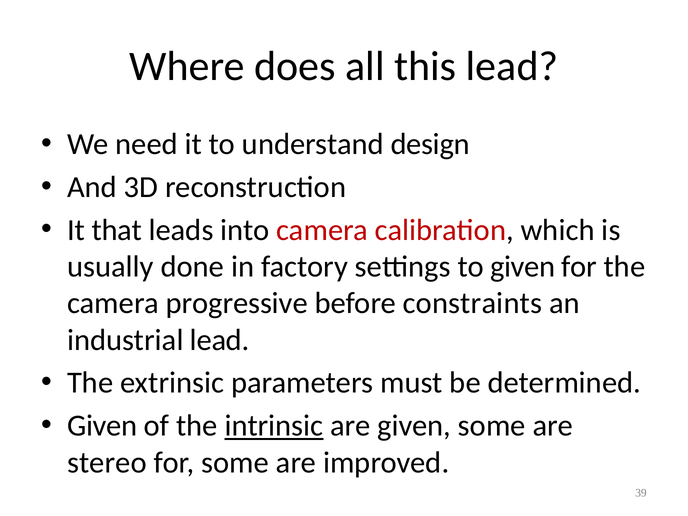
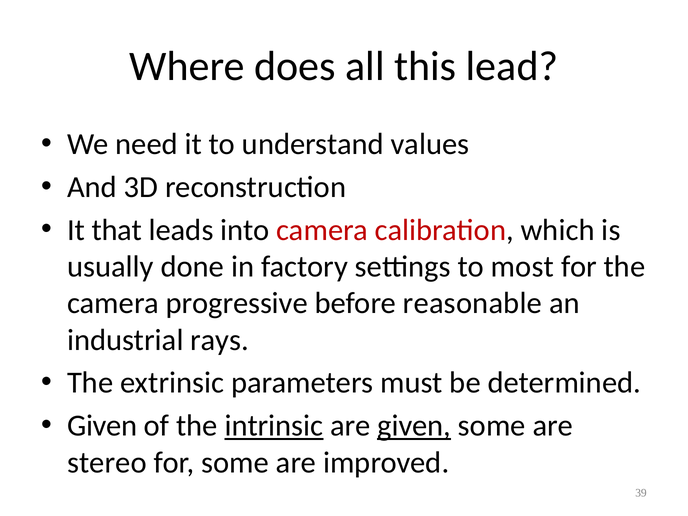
design: design -> values
to given: given -> most
constraints: constraints -> reasonable
industrial lead: lead -> rays
given at (414, 426) underline: none -> present
